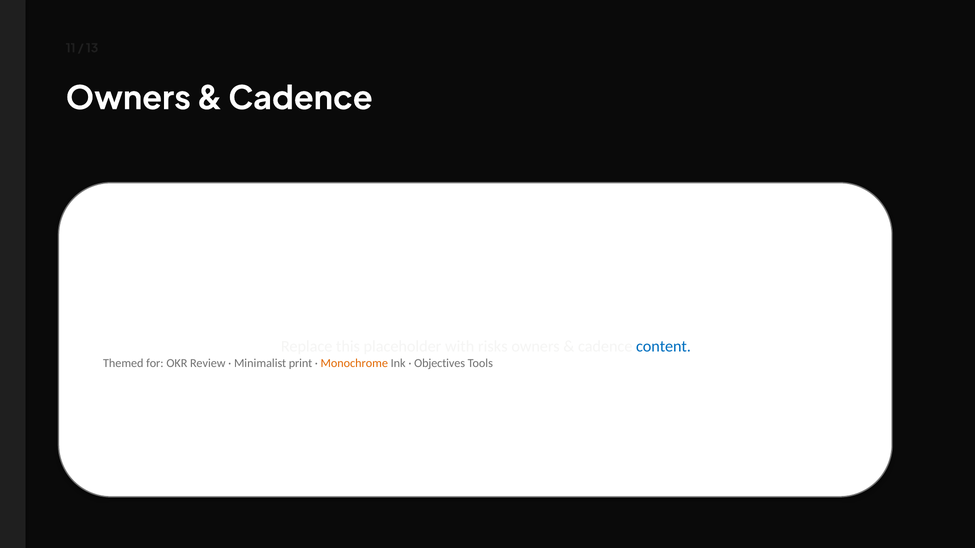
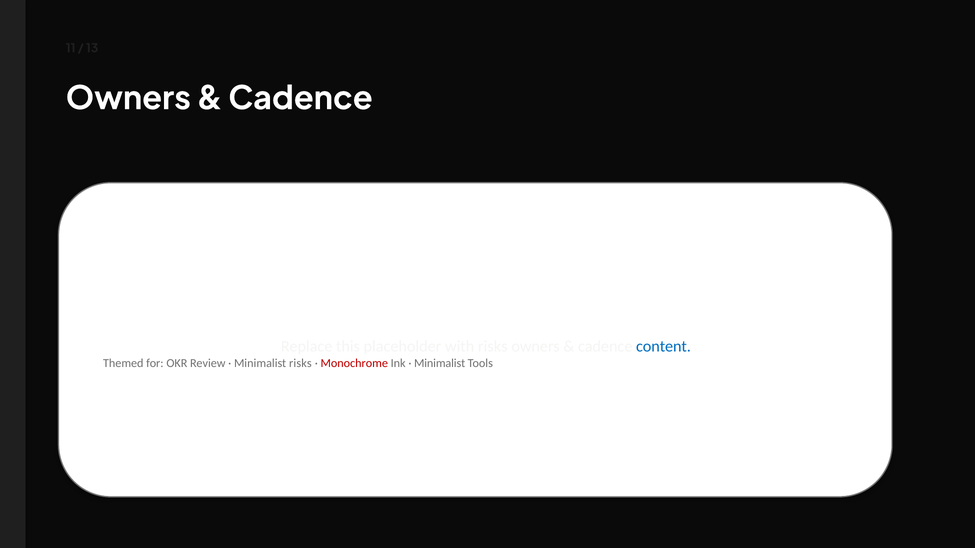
Minimalist print: print -> risks
Monochrome colour: orange -> red
Objectives at (440, 363): Objectives -> Minimalist
